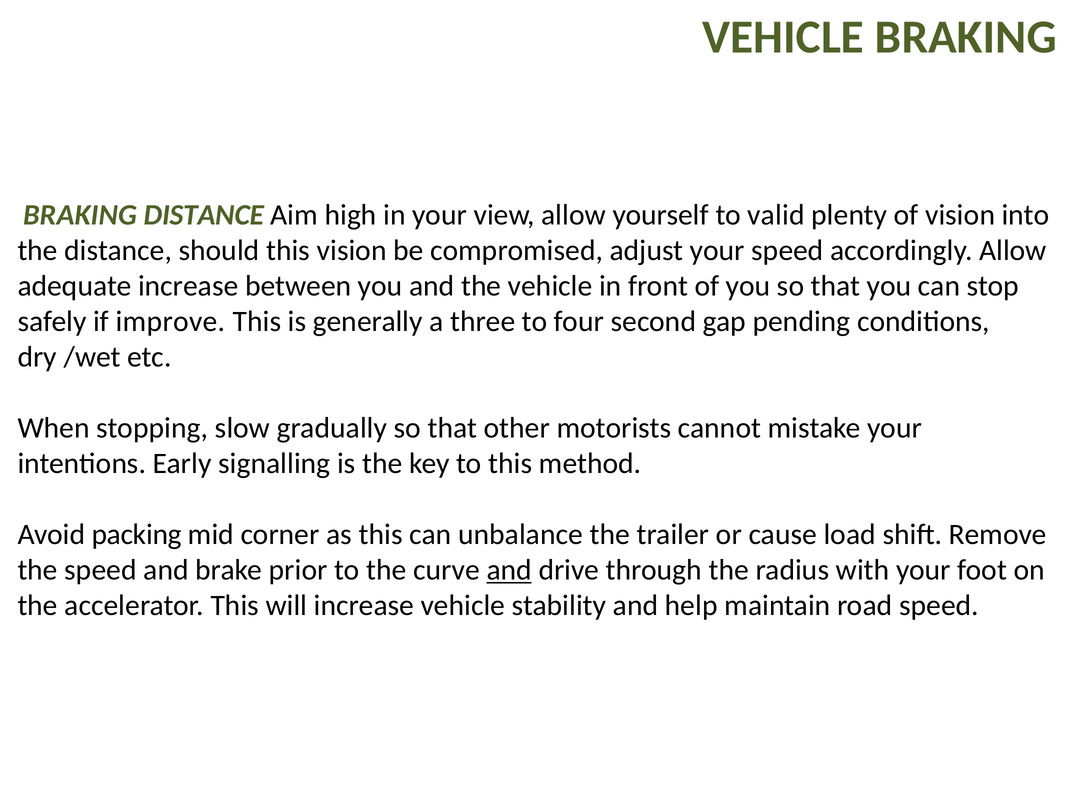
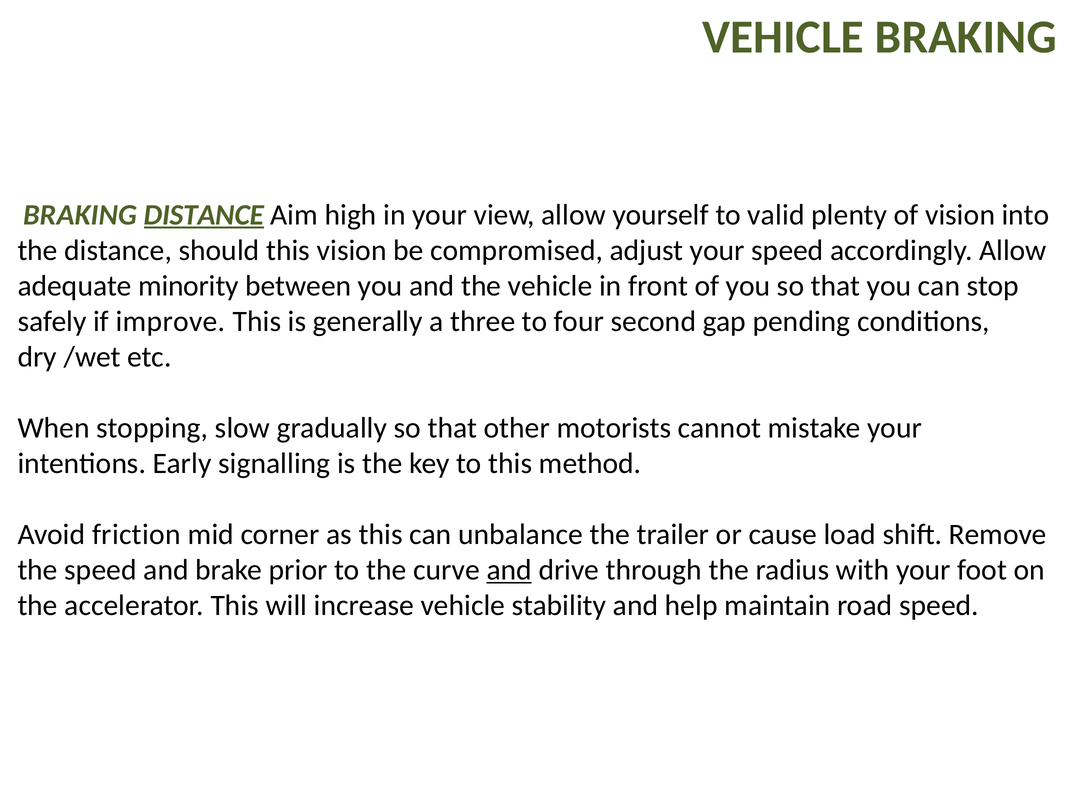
DISTANCE at (204, 215) underline: none -> present
adequate increase: increase -> minority
packing: packing -> friction
